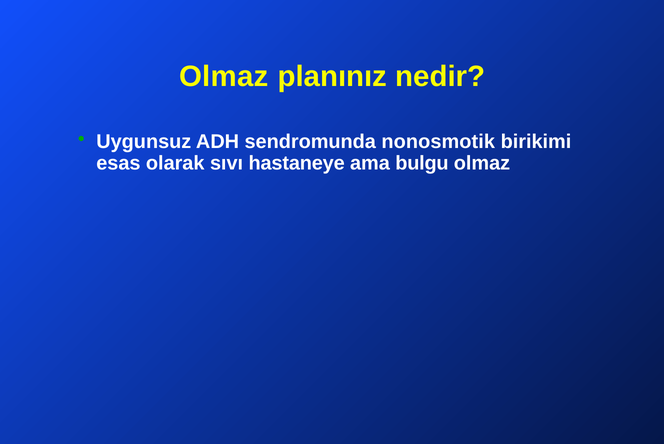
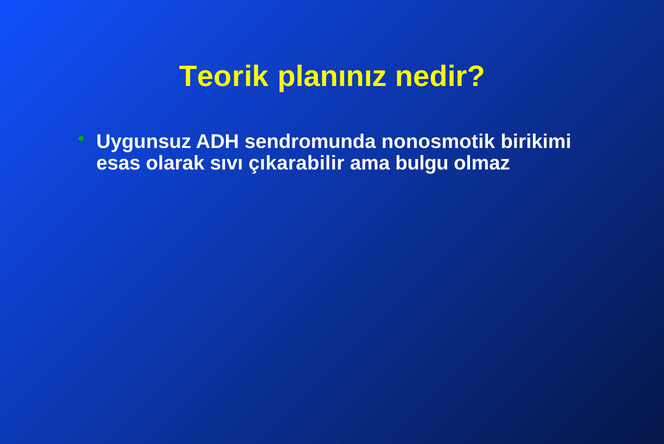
Olmaz at (224, 76): Olmaz -> Teorik
hastaneye: hastaneye -> çıkarabilir
